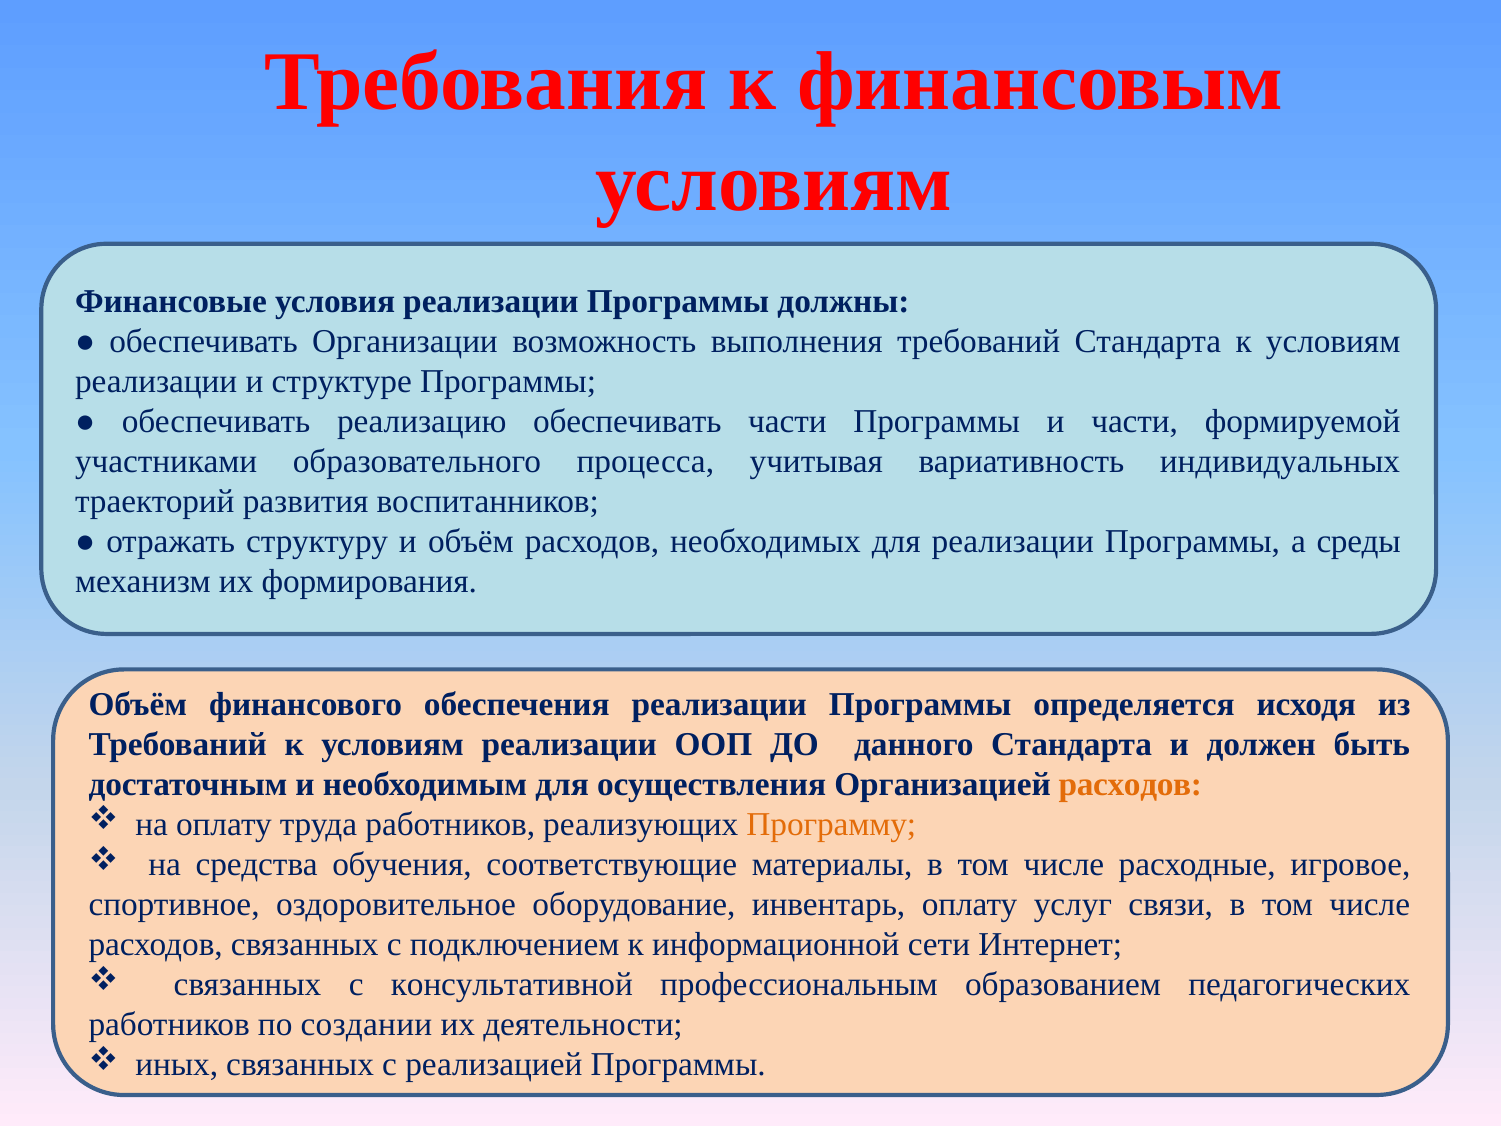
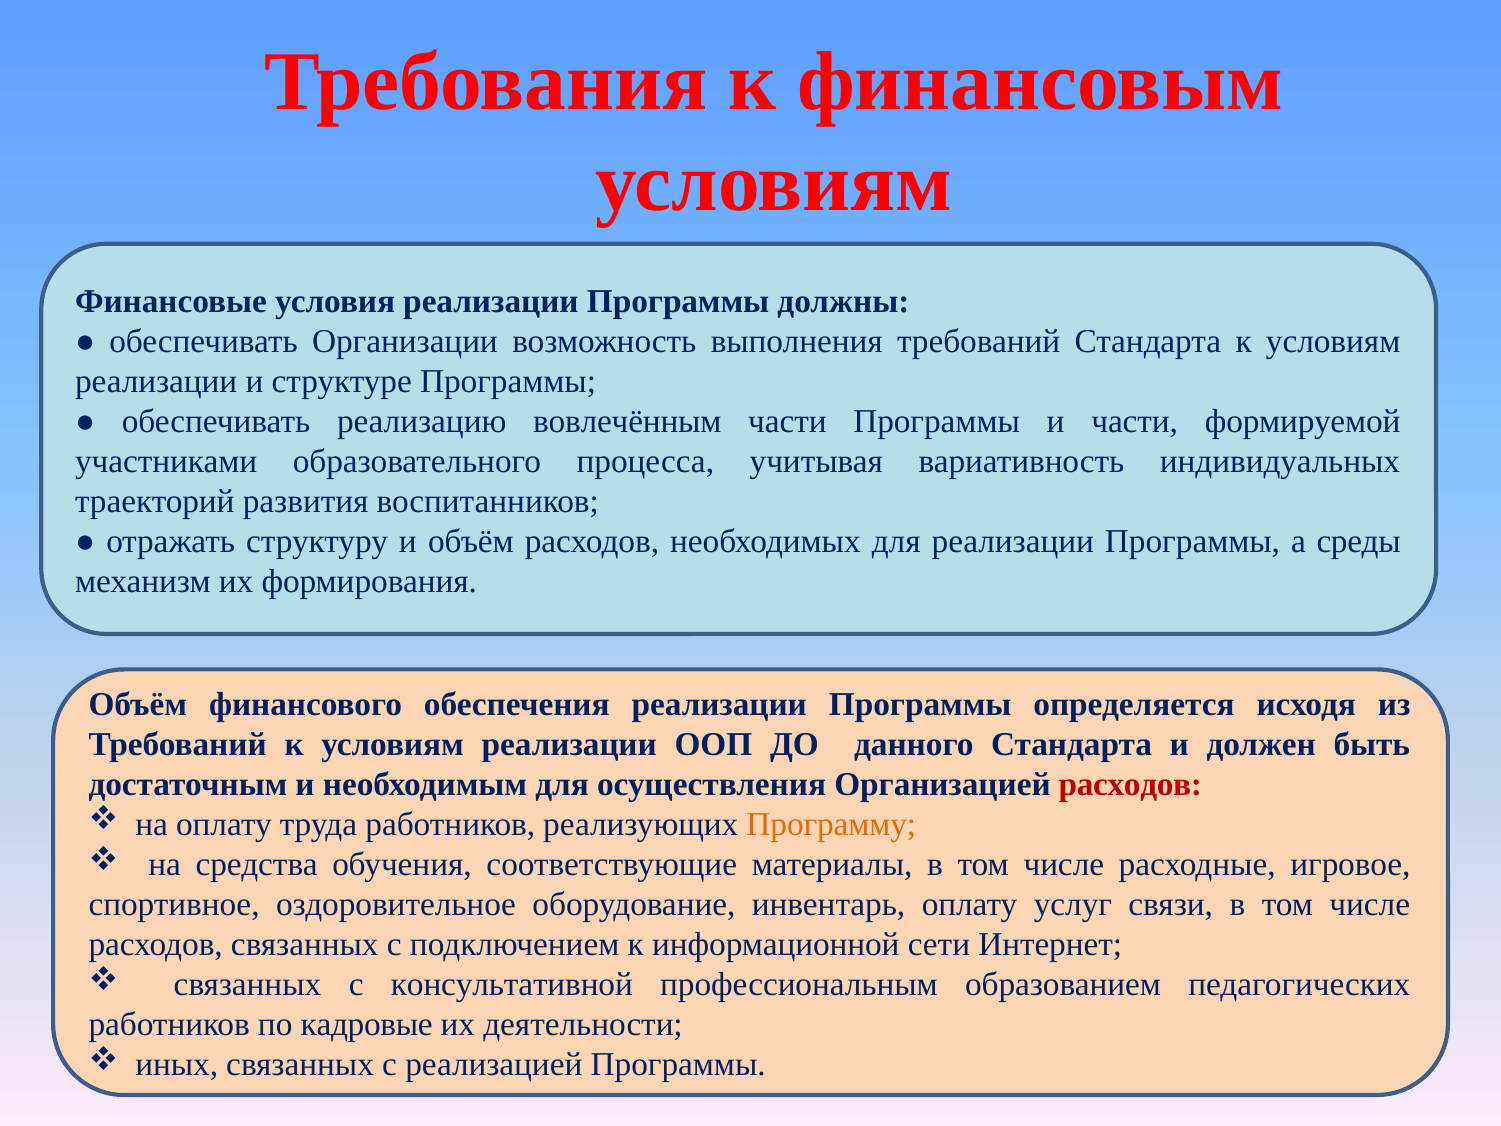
реализацию обеспечивать: обеспечивать -> вовлечённым
расходов at (1130, 784) colour: orange -> red
создании: создании -> кадровые
